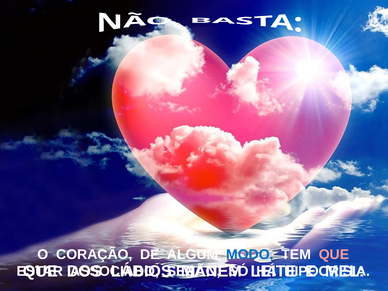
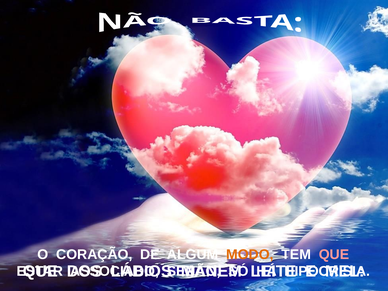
MODO colour: blue -> orange
